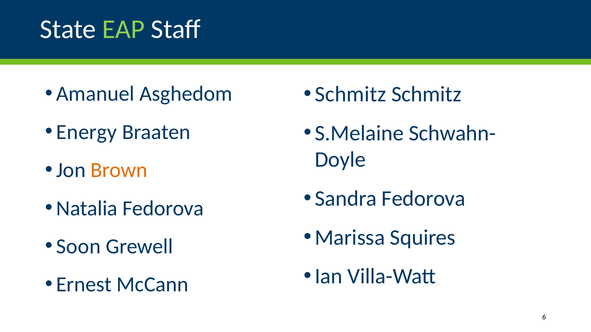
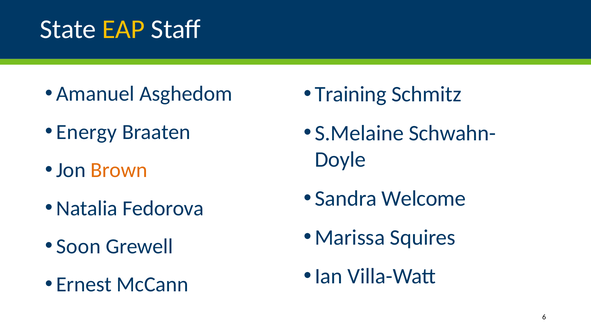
EAP colour: light green -> yellow
Schmitz at (350, 94): Schmitz -> Training
Sandra Fedorova: Fedorova -> Welcome
